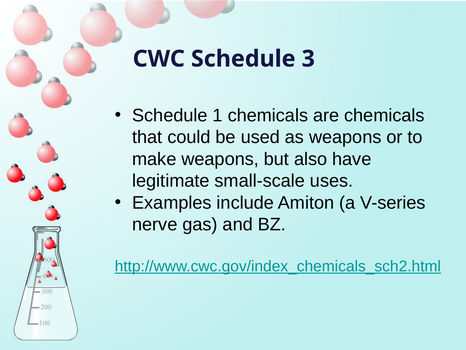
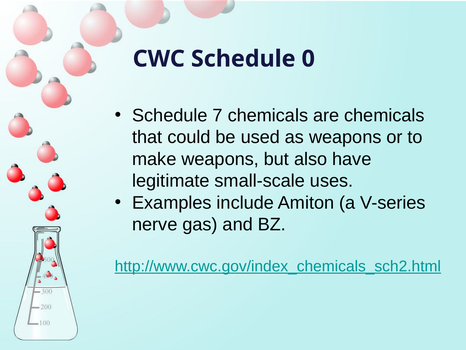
3: 3 -> 0
1: 1 -> 7
